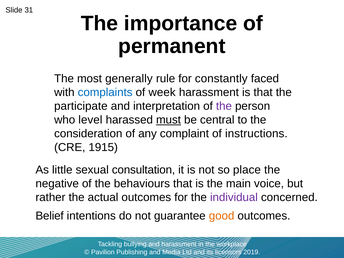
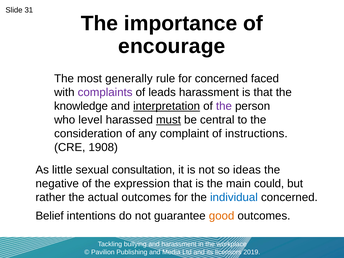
permanent: permanent -> encourage
for constantly: constantly -> concerned
complaints colour: blue -> purple
week: week -> leads
participate: participate -> knowledge
interpretation underline: none -> present
1915: 1915 -> 1908
place: place -> ideas
behaviours: behaviours -> expression
voice: voice -> could
individual colour: purple -> blue
